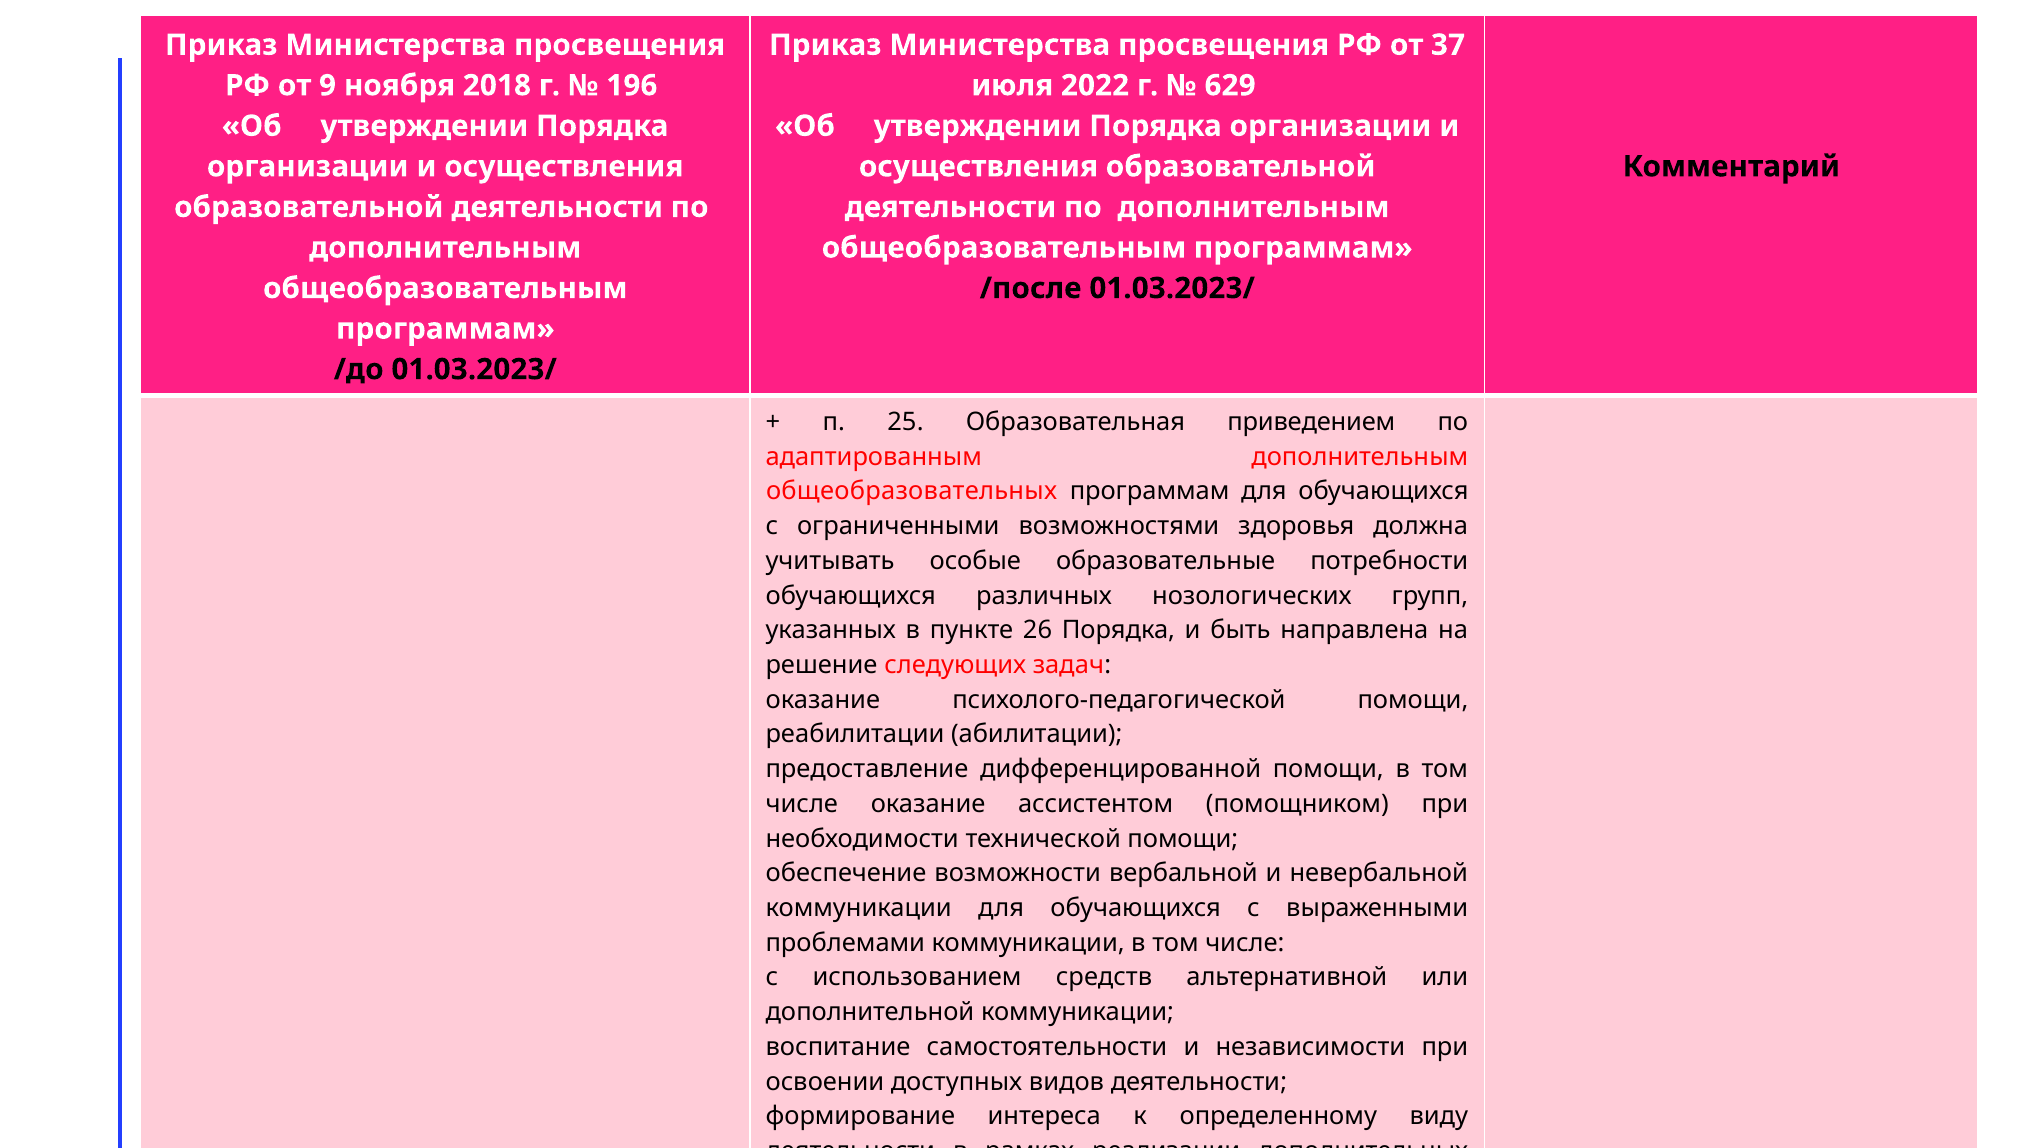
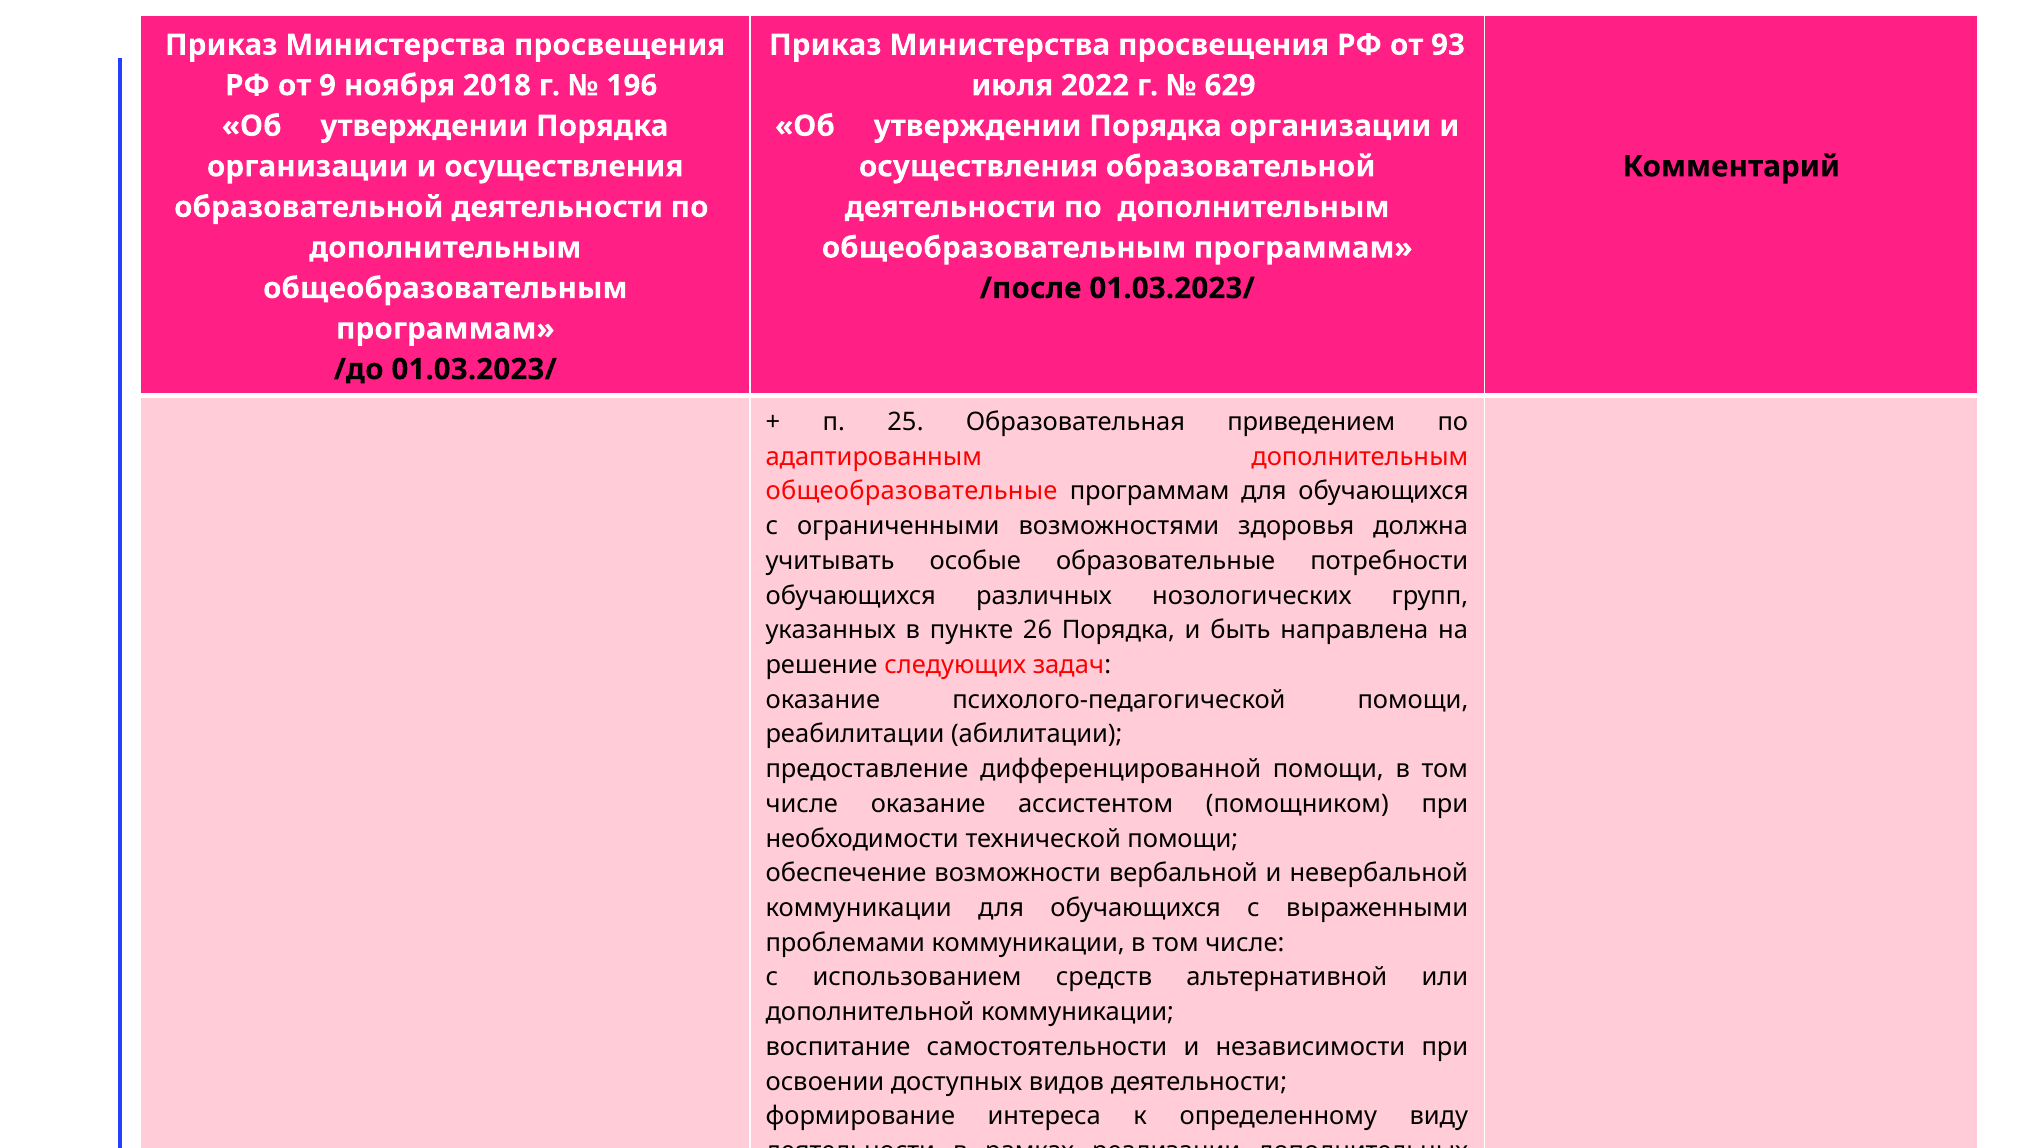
37: 37 -> 93
общеобразовательных at (912, 492): общеобразовательных -> общеобразовательные
